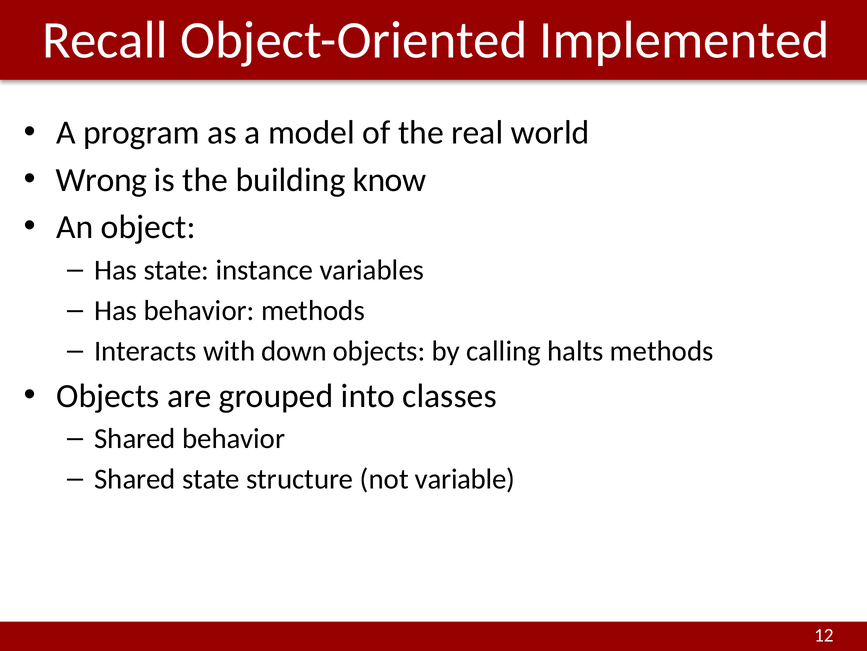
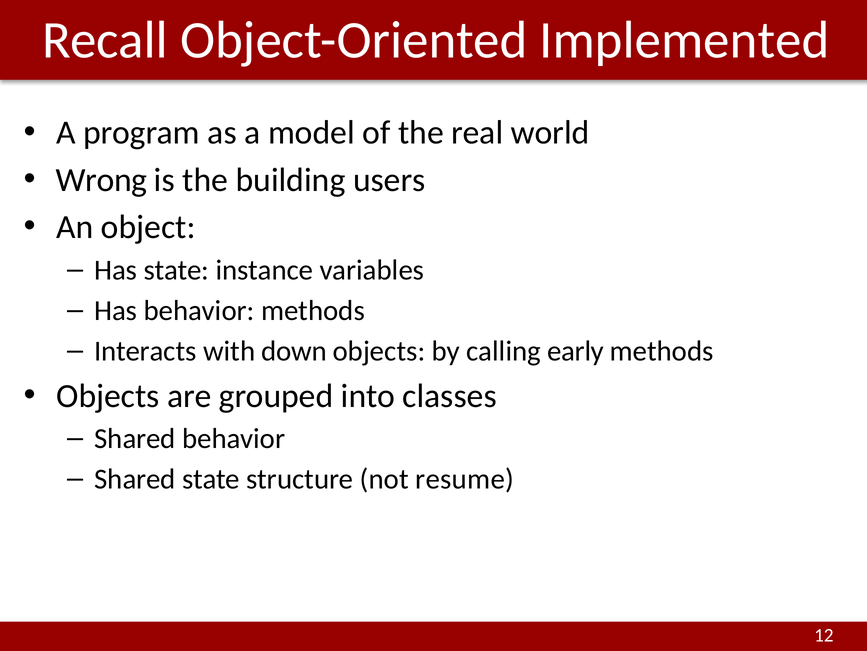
know: know -> users
halts: halts -> early
variable: variable -> resume
